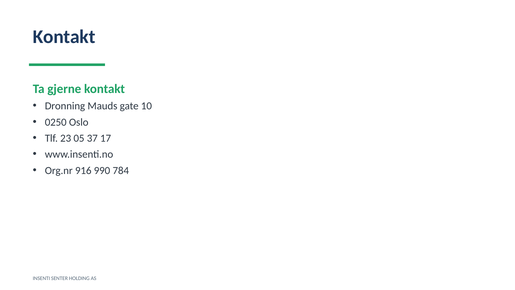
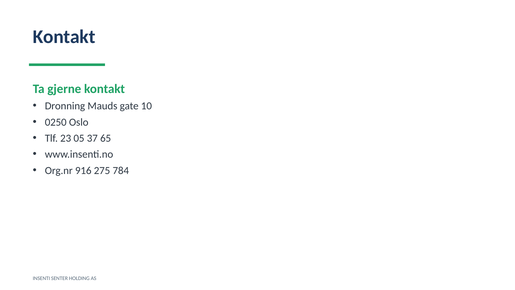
17: 17 -> 65
990: 990 -> 275
